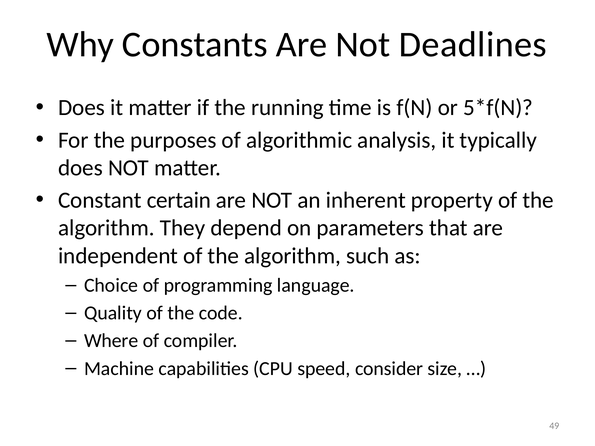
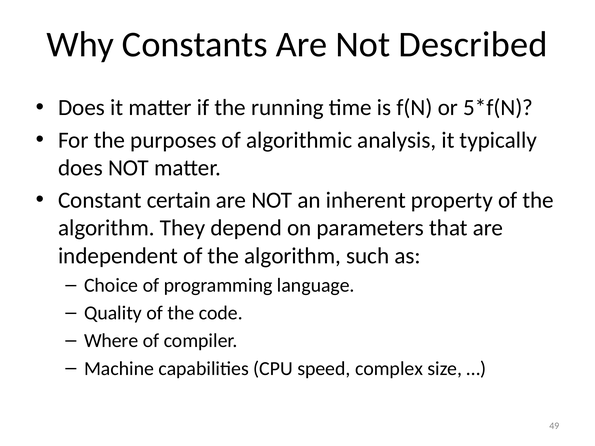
Deadlines: Deadlines -> Described
consider: consider -> complex
